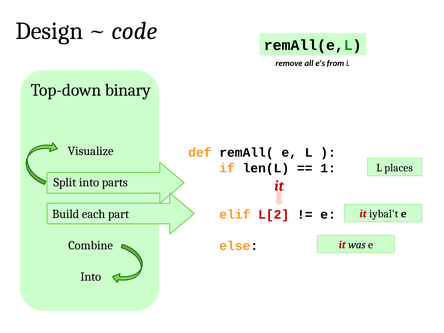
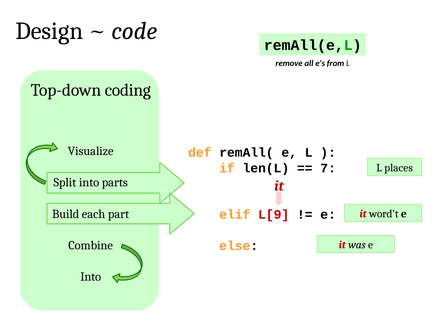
binary: binary -> coding
1: 1 -> 7
iybal't: iybal't -> word't
L[2: L[2 -> L[9
